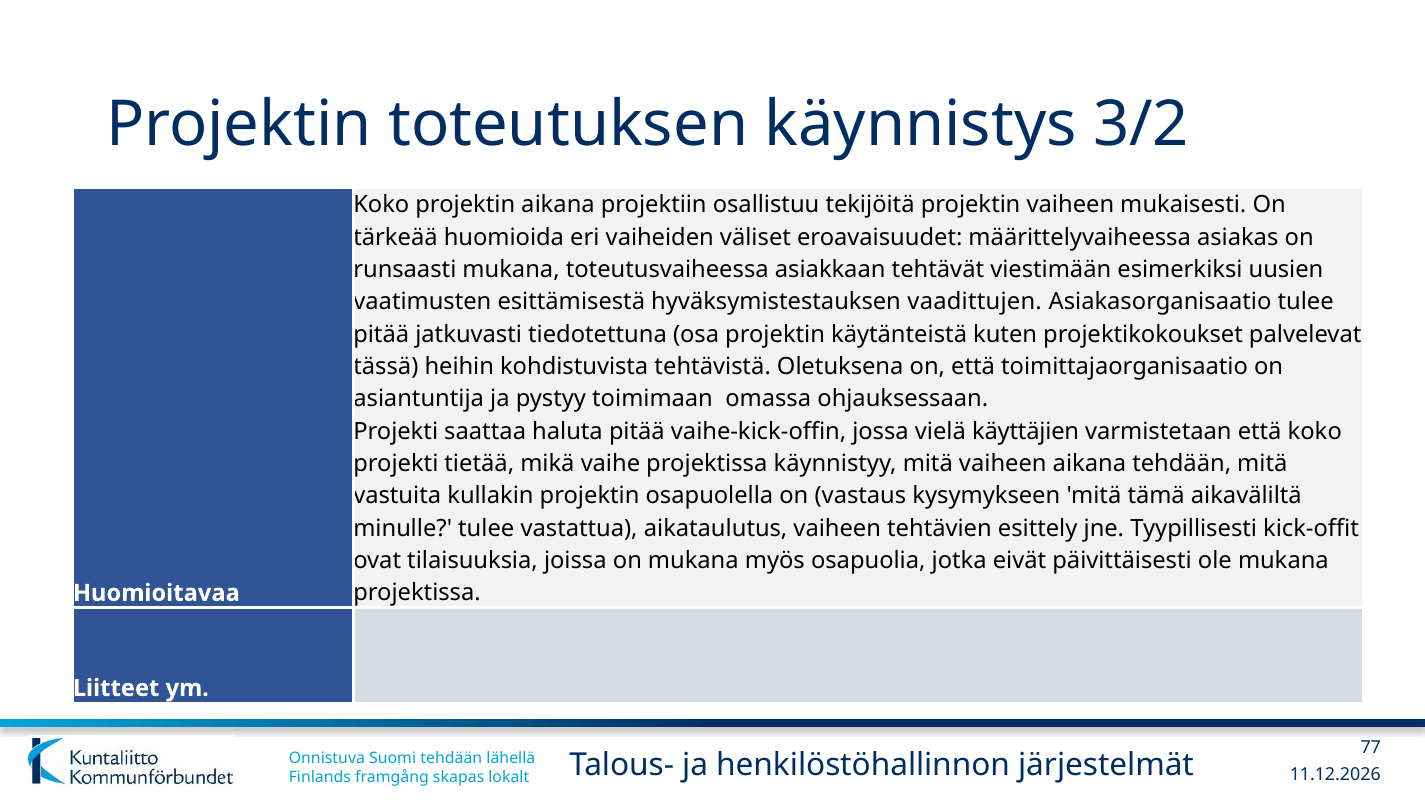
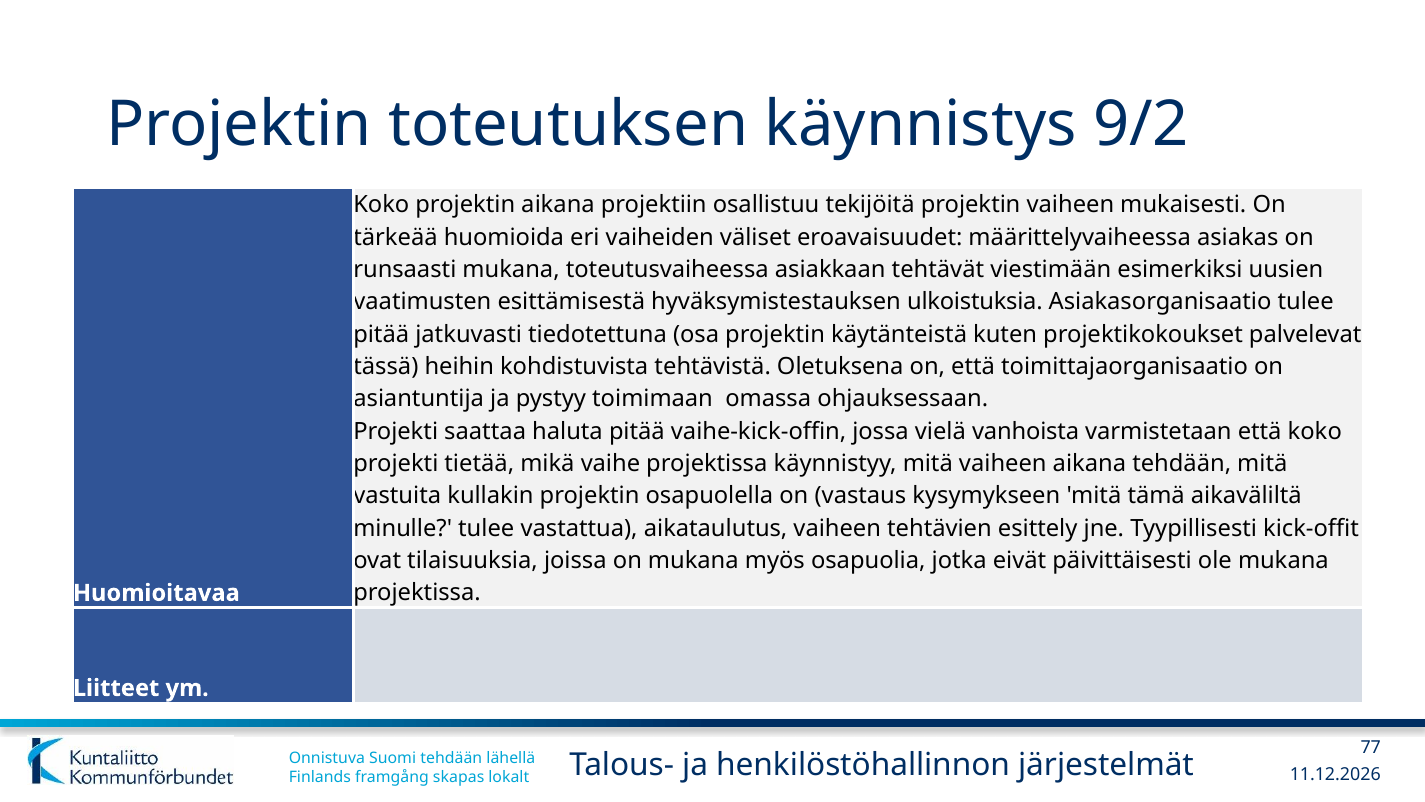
3/2: 3/2 -> 9/2
vaadittujen: vaadittujen -> ulkoistuksia
käyttäjien: käyttäjien -> vanhoista
